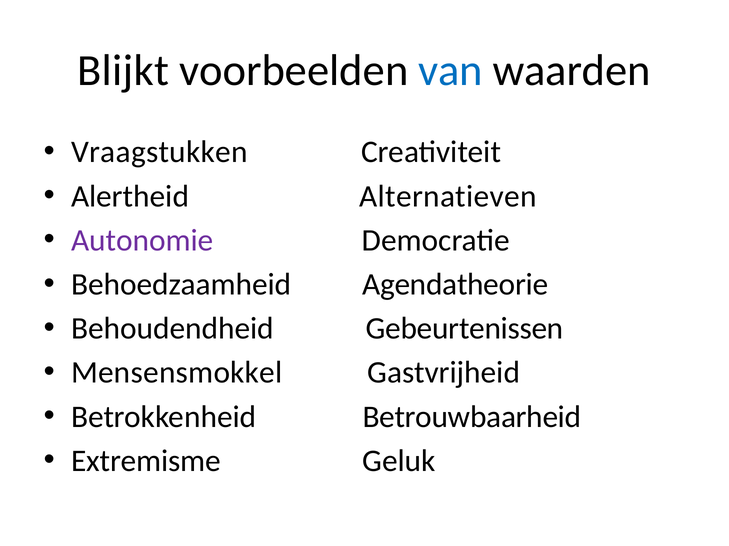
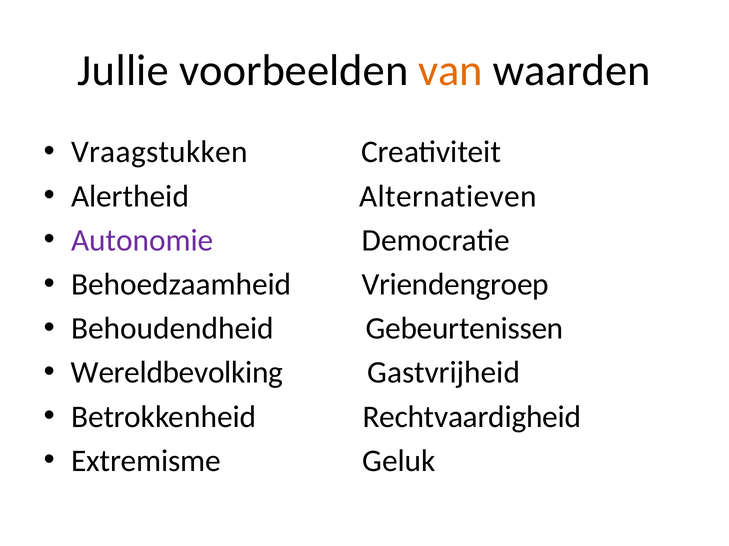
Blijkt: Blijkt -> Jullie
van colour: blue -> orange
Agendatheorie: Agendatheorie -> Vriendengroep
Mensensmokkel: Mensensmokkel -> Wereldbevolking
Betrouwbaarheid: Betrouwbaarheid -> Rechtvaardigheid
